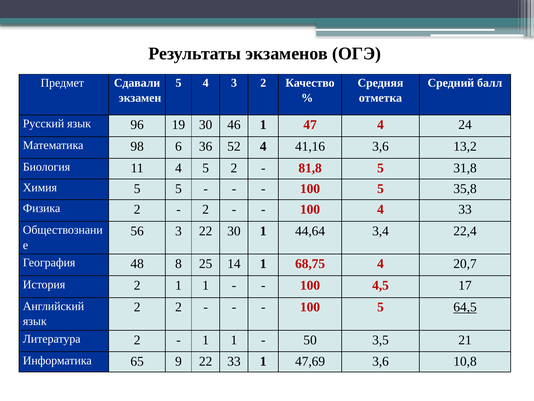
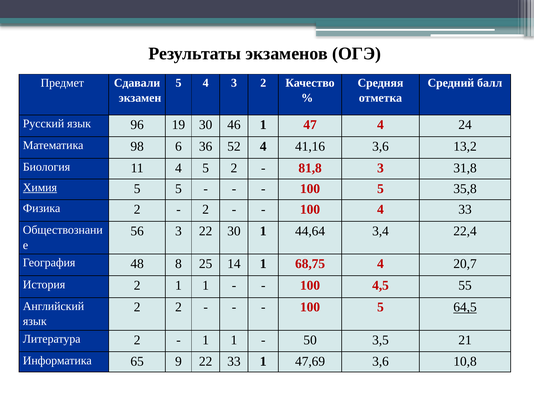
81,8 5: 5 -> 3
Химия underline: none -> present
17: 17 -> 55
